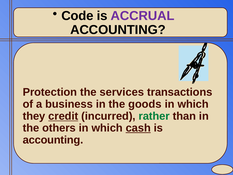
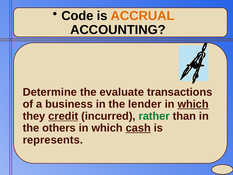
ACCRUAL colour: purple -> orange
Protection: Protection -> Determine
services: services -> evaluate
goods: goods -> lender
which at (193, 104) underline: none -> present
accounting at (53, 140): accounting -> represents
